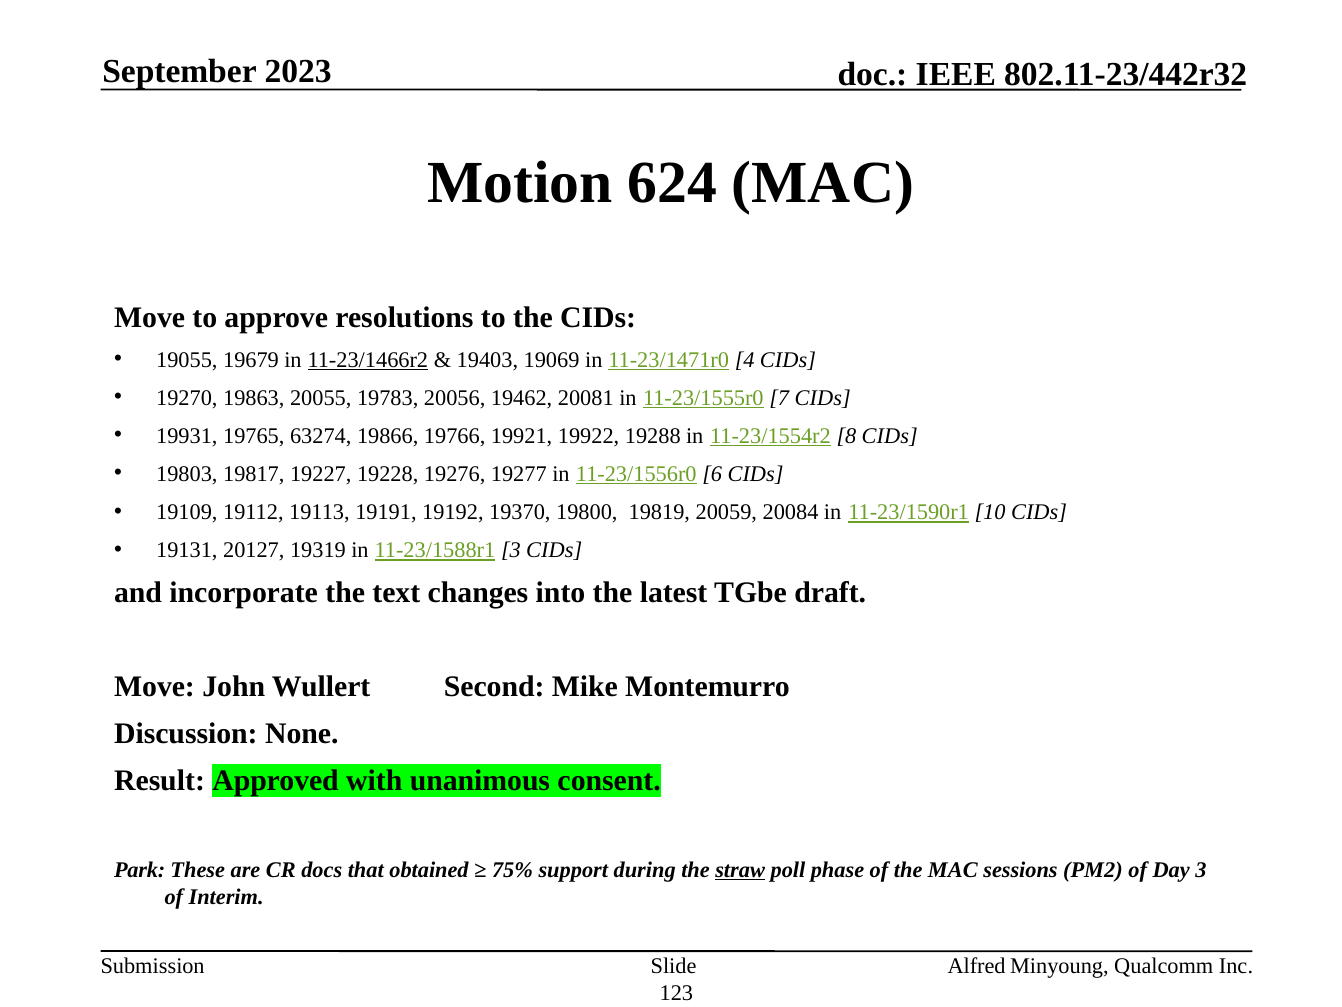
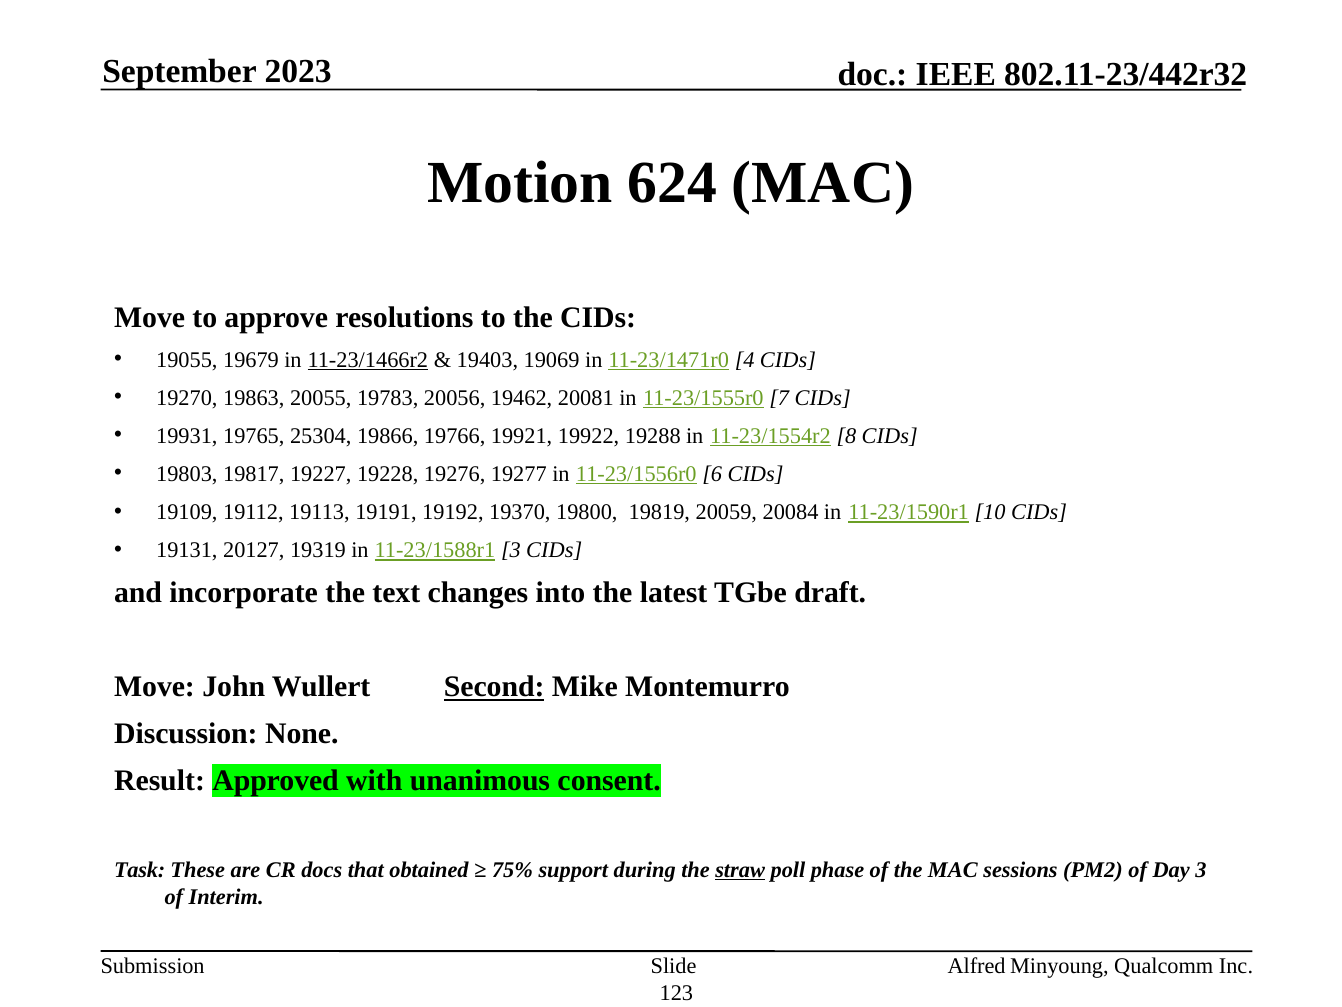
63274: 63274 -> 25304
Second underline: none -> present
Park: Park -> Task
